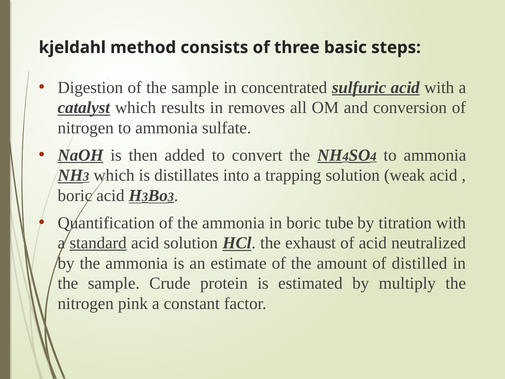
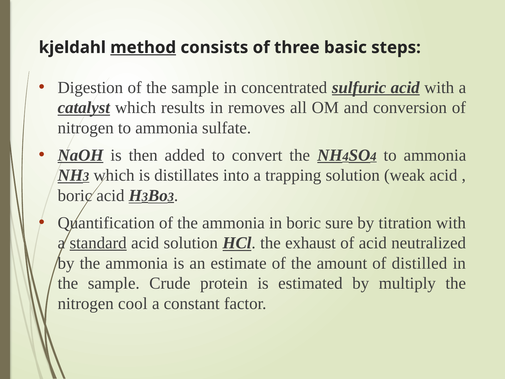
method underline: none -> present
tube: tube -> sure
pink: pink -> cool
